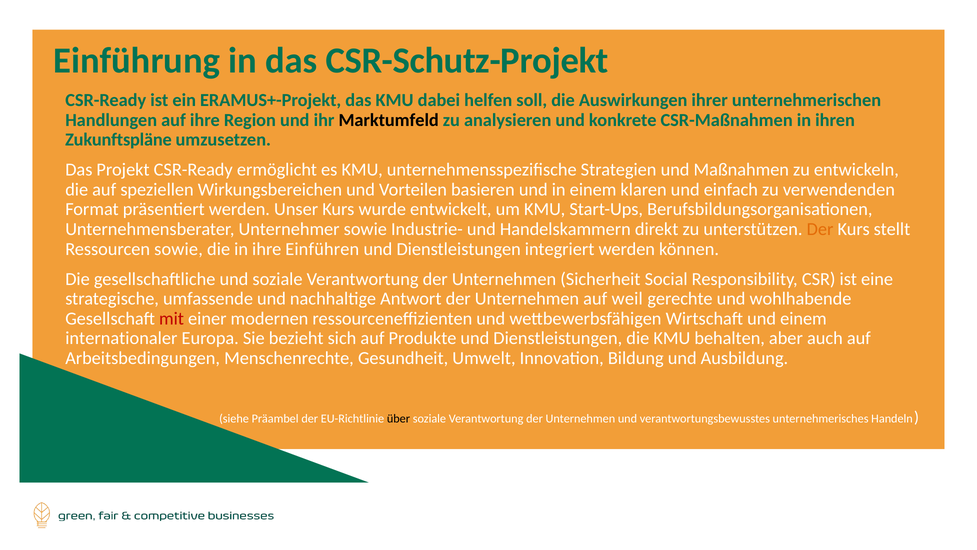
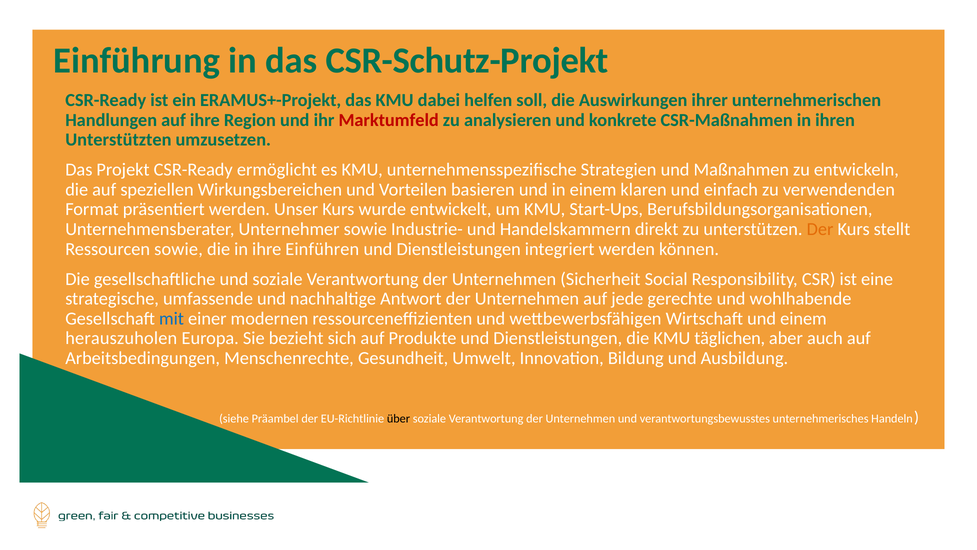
Marktumfeld colour: black -> red
Zukunftspläne: Zukunftspläne -> Unterstützten
weil: weil -> jede
mit colour: red -> blue
internationaler: internationaler -> herauszuholen
behalten: behalten -> täglichen
